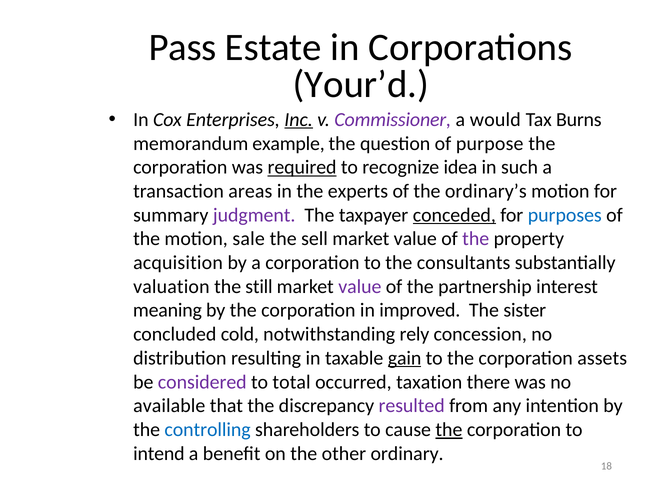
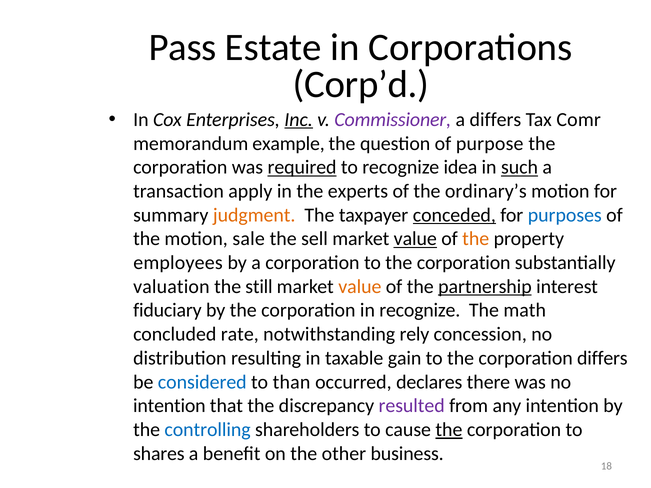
Your’d: Your’d -> Corp’d
a would: would -> differs
Burns: Burns -> Comr
such underline: none -> present
areas: areas -> apply
judgment colour: purple -> orange
value at (415, 239) underline: none -> present
the at (476, 239) colour: purple -> orange
acquisition: acquisition -> employees
corporation to the consultants: consultants -> corporation
value at (360, 287) colour: purple -> orange
partnership underline: none -> present
meaning: meaning -> fiduciary
in improved: improved -> recognize
sister: sister -> math
cold: cold -> rate
gain underline: present -> none
corporation assets: assets -> differs
considered colour: purple -> blue
total: total -> than
taxation: taxation -> declares
available at (169, 406): available -> intention
intend: intend -> shares
ordinary: ordinary -> business
